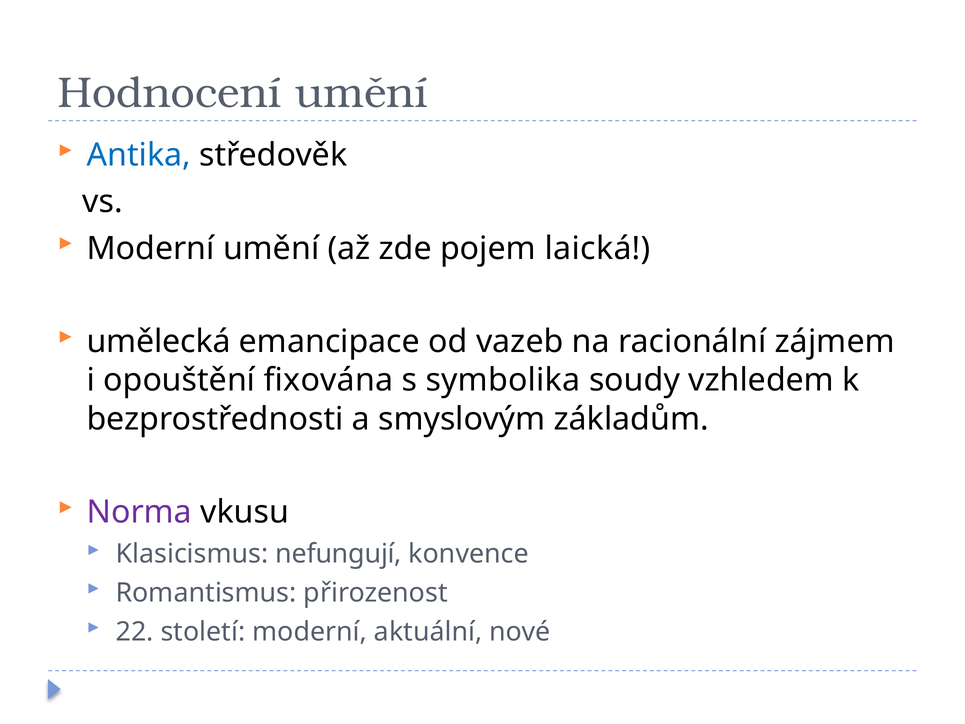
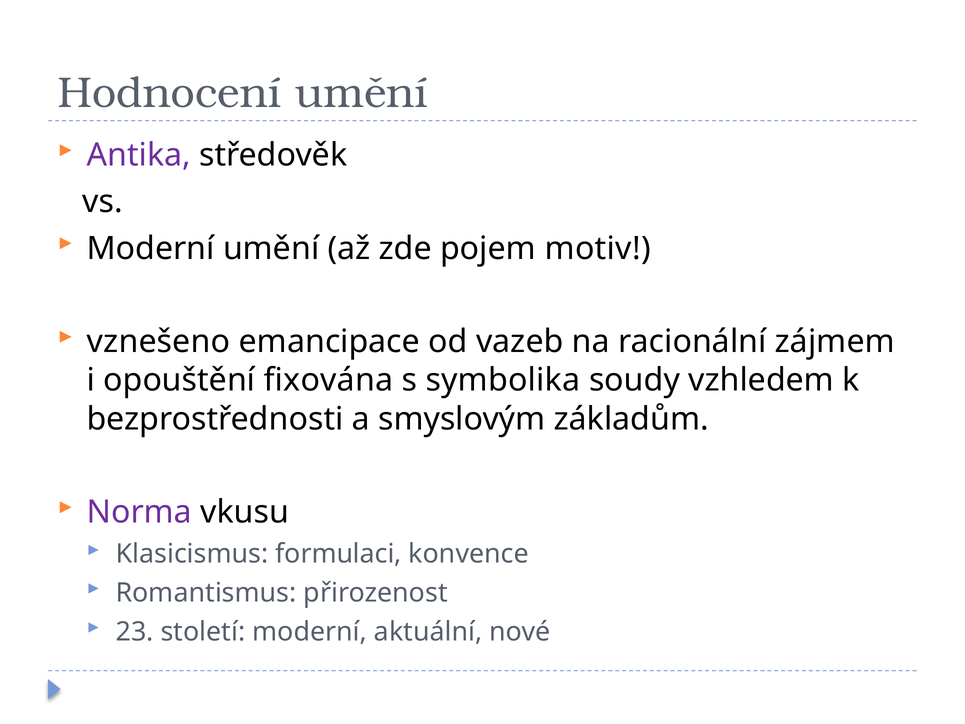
Antika colour: blue -> purple
laická: laická -> motiv
umělecká: umělecká -> vznešeno
nefungují: nefungují -> formulaci
22: 22 -> 23
